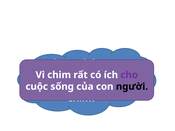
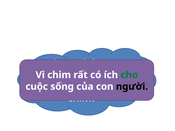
cho colour: purple -> green
